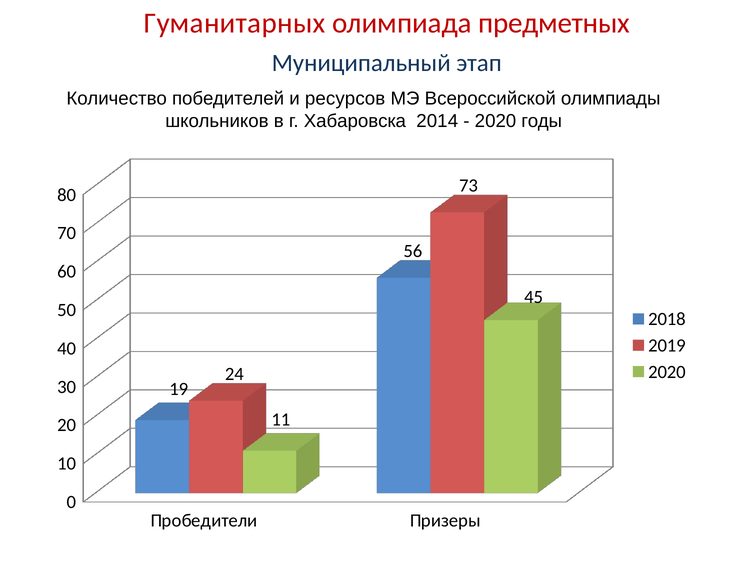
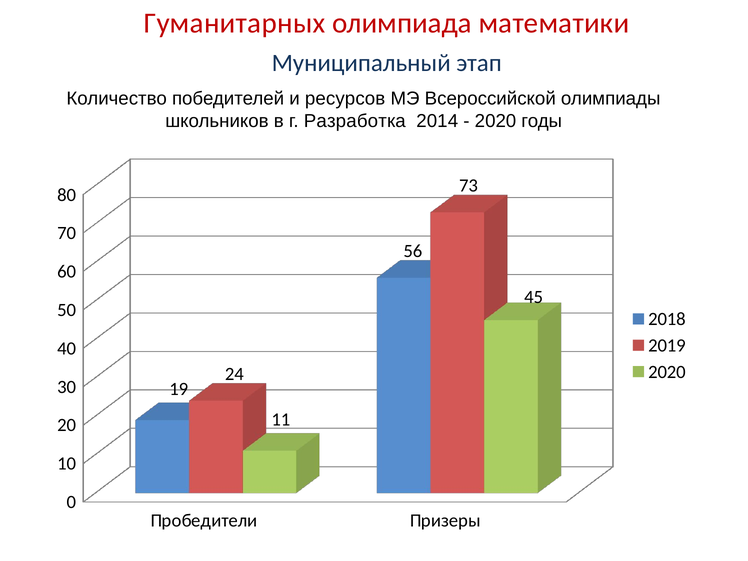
предметных: предметных -> математики
Хабаровска: Хабаровска -> Разработка
